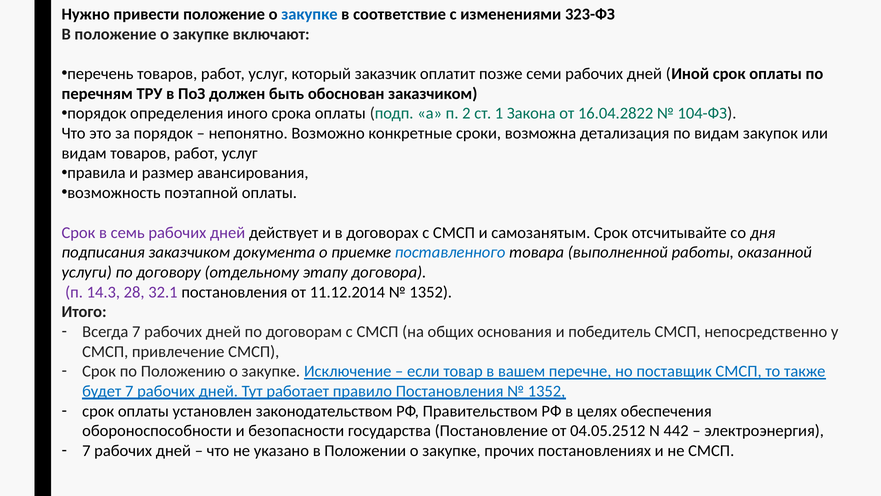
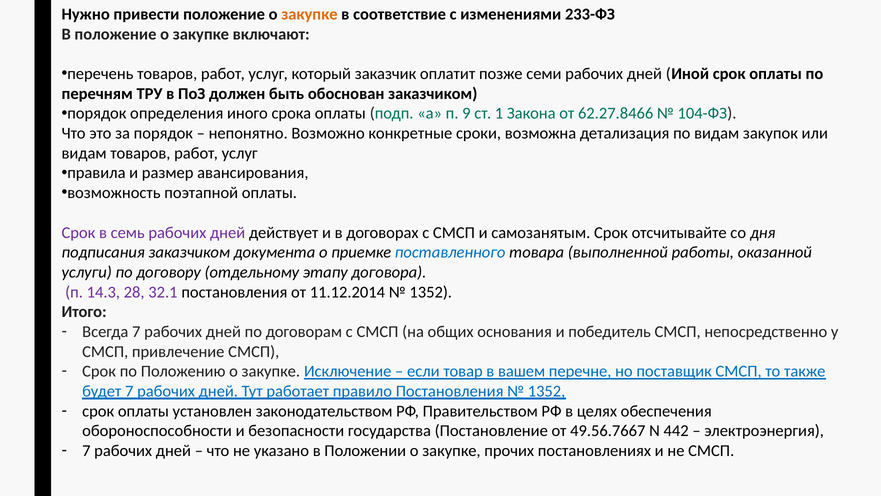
закупке at (309, 14) colour: blue -> orange
323-ФЗ: 323-ФЗ -> 233-ФЗ
2: 2 -> 9
16.04.2822: 16.04.2822 -> 62.27.8466
04.05.2512: 04.05.2512 -> 49.56.7667
